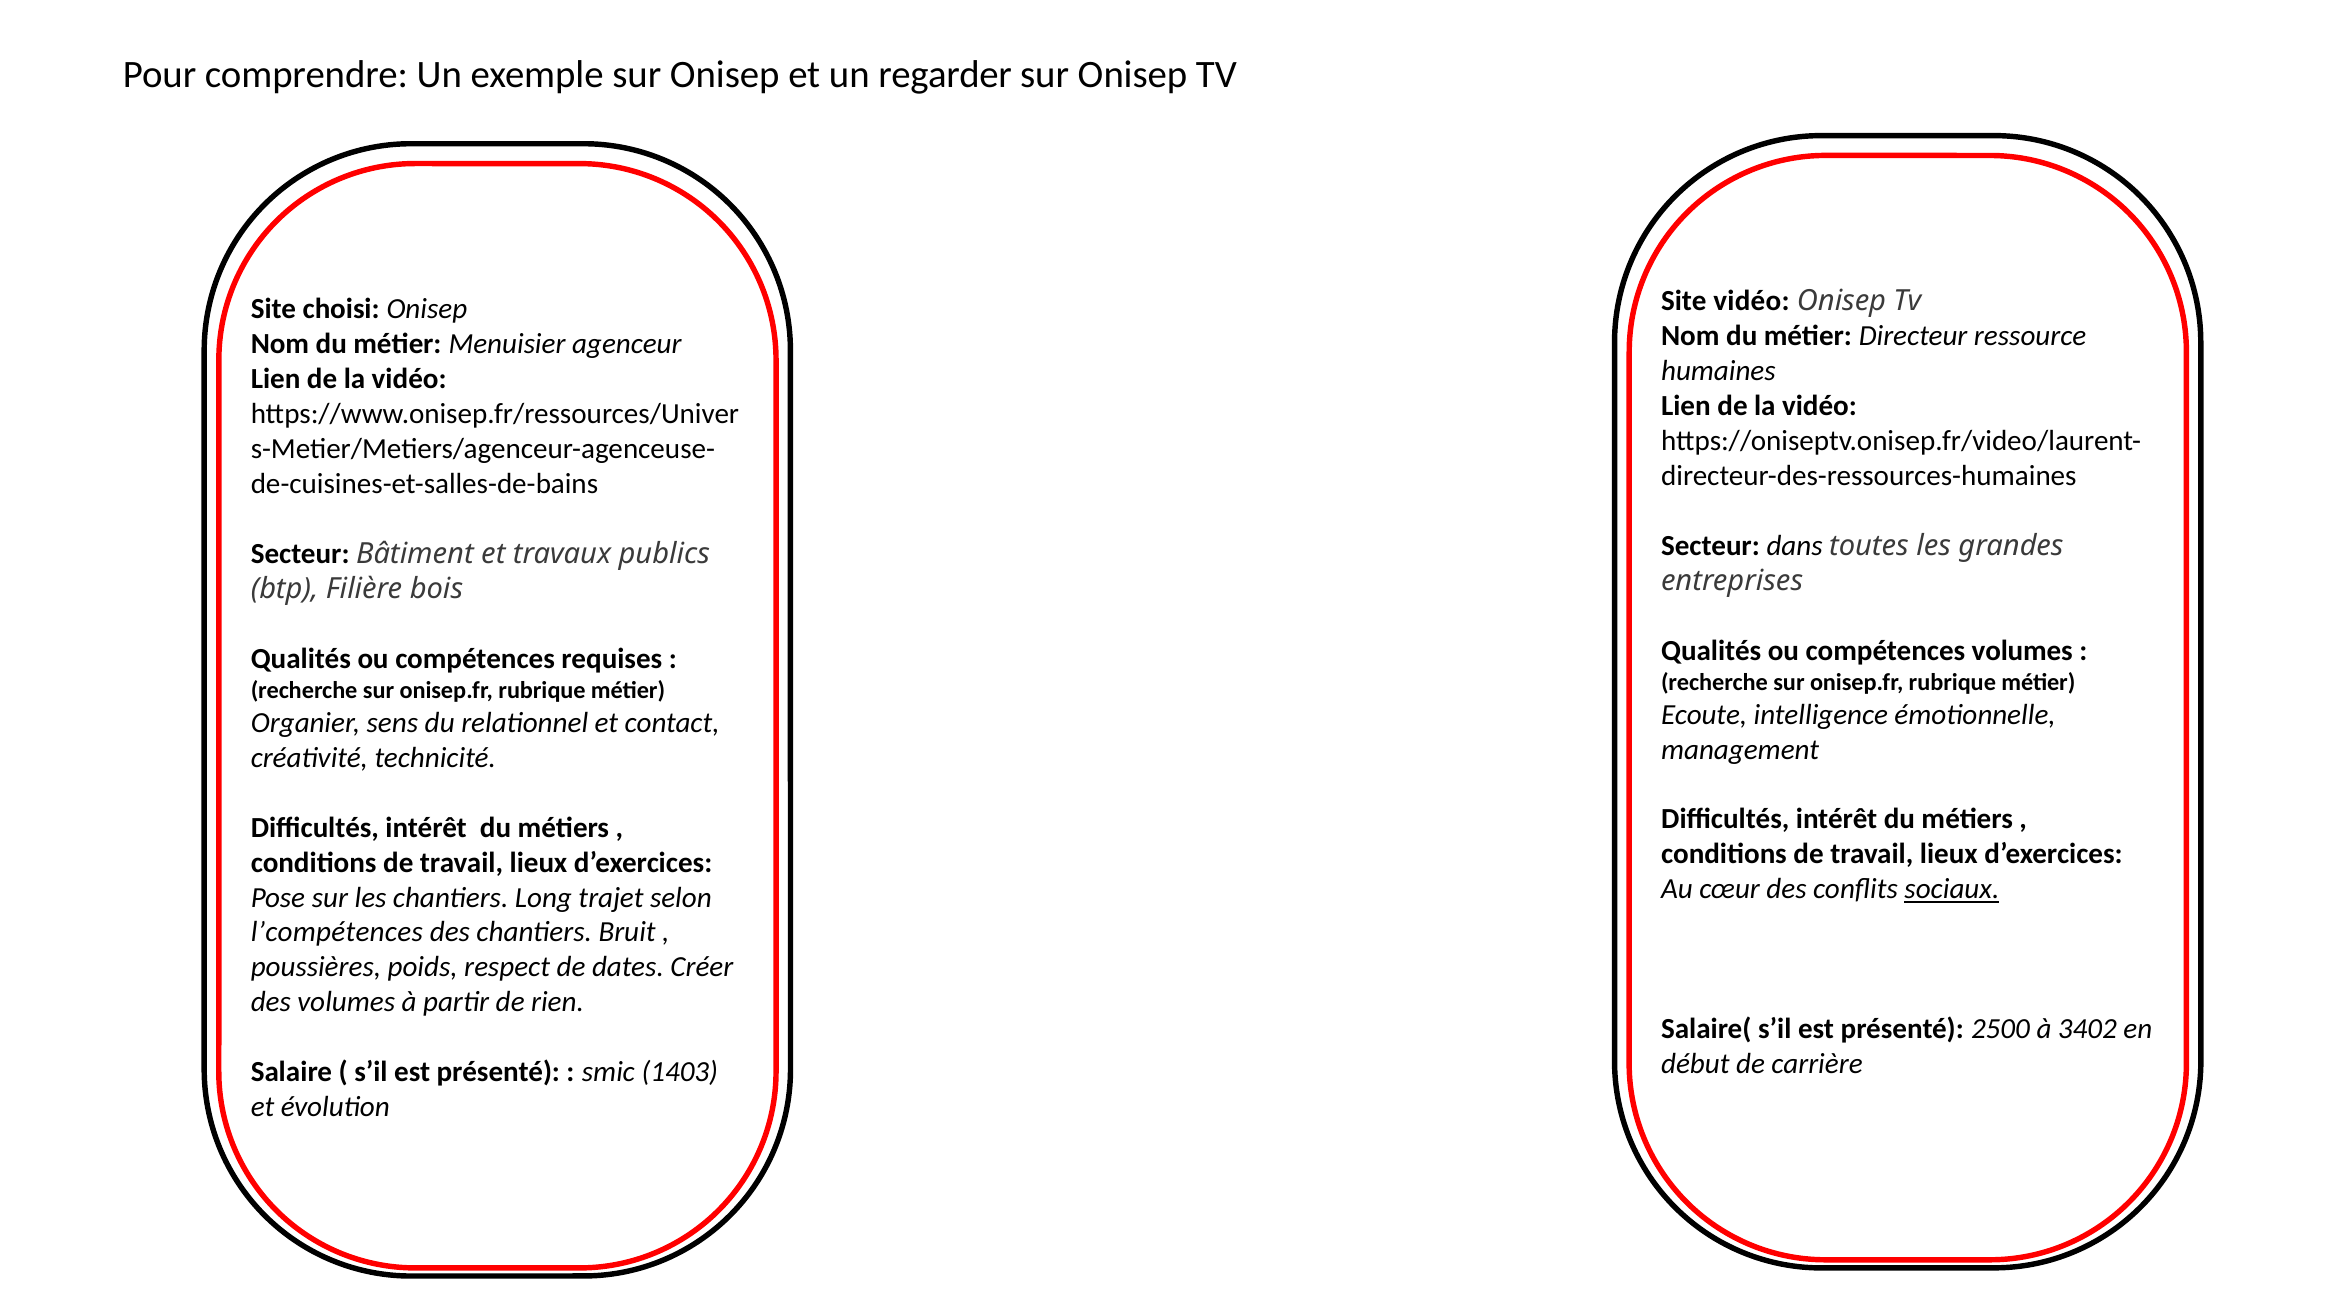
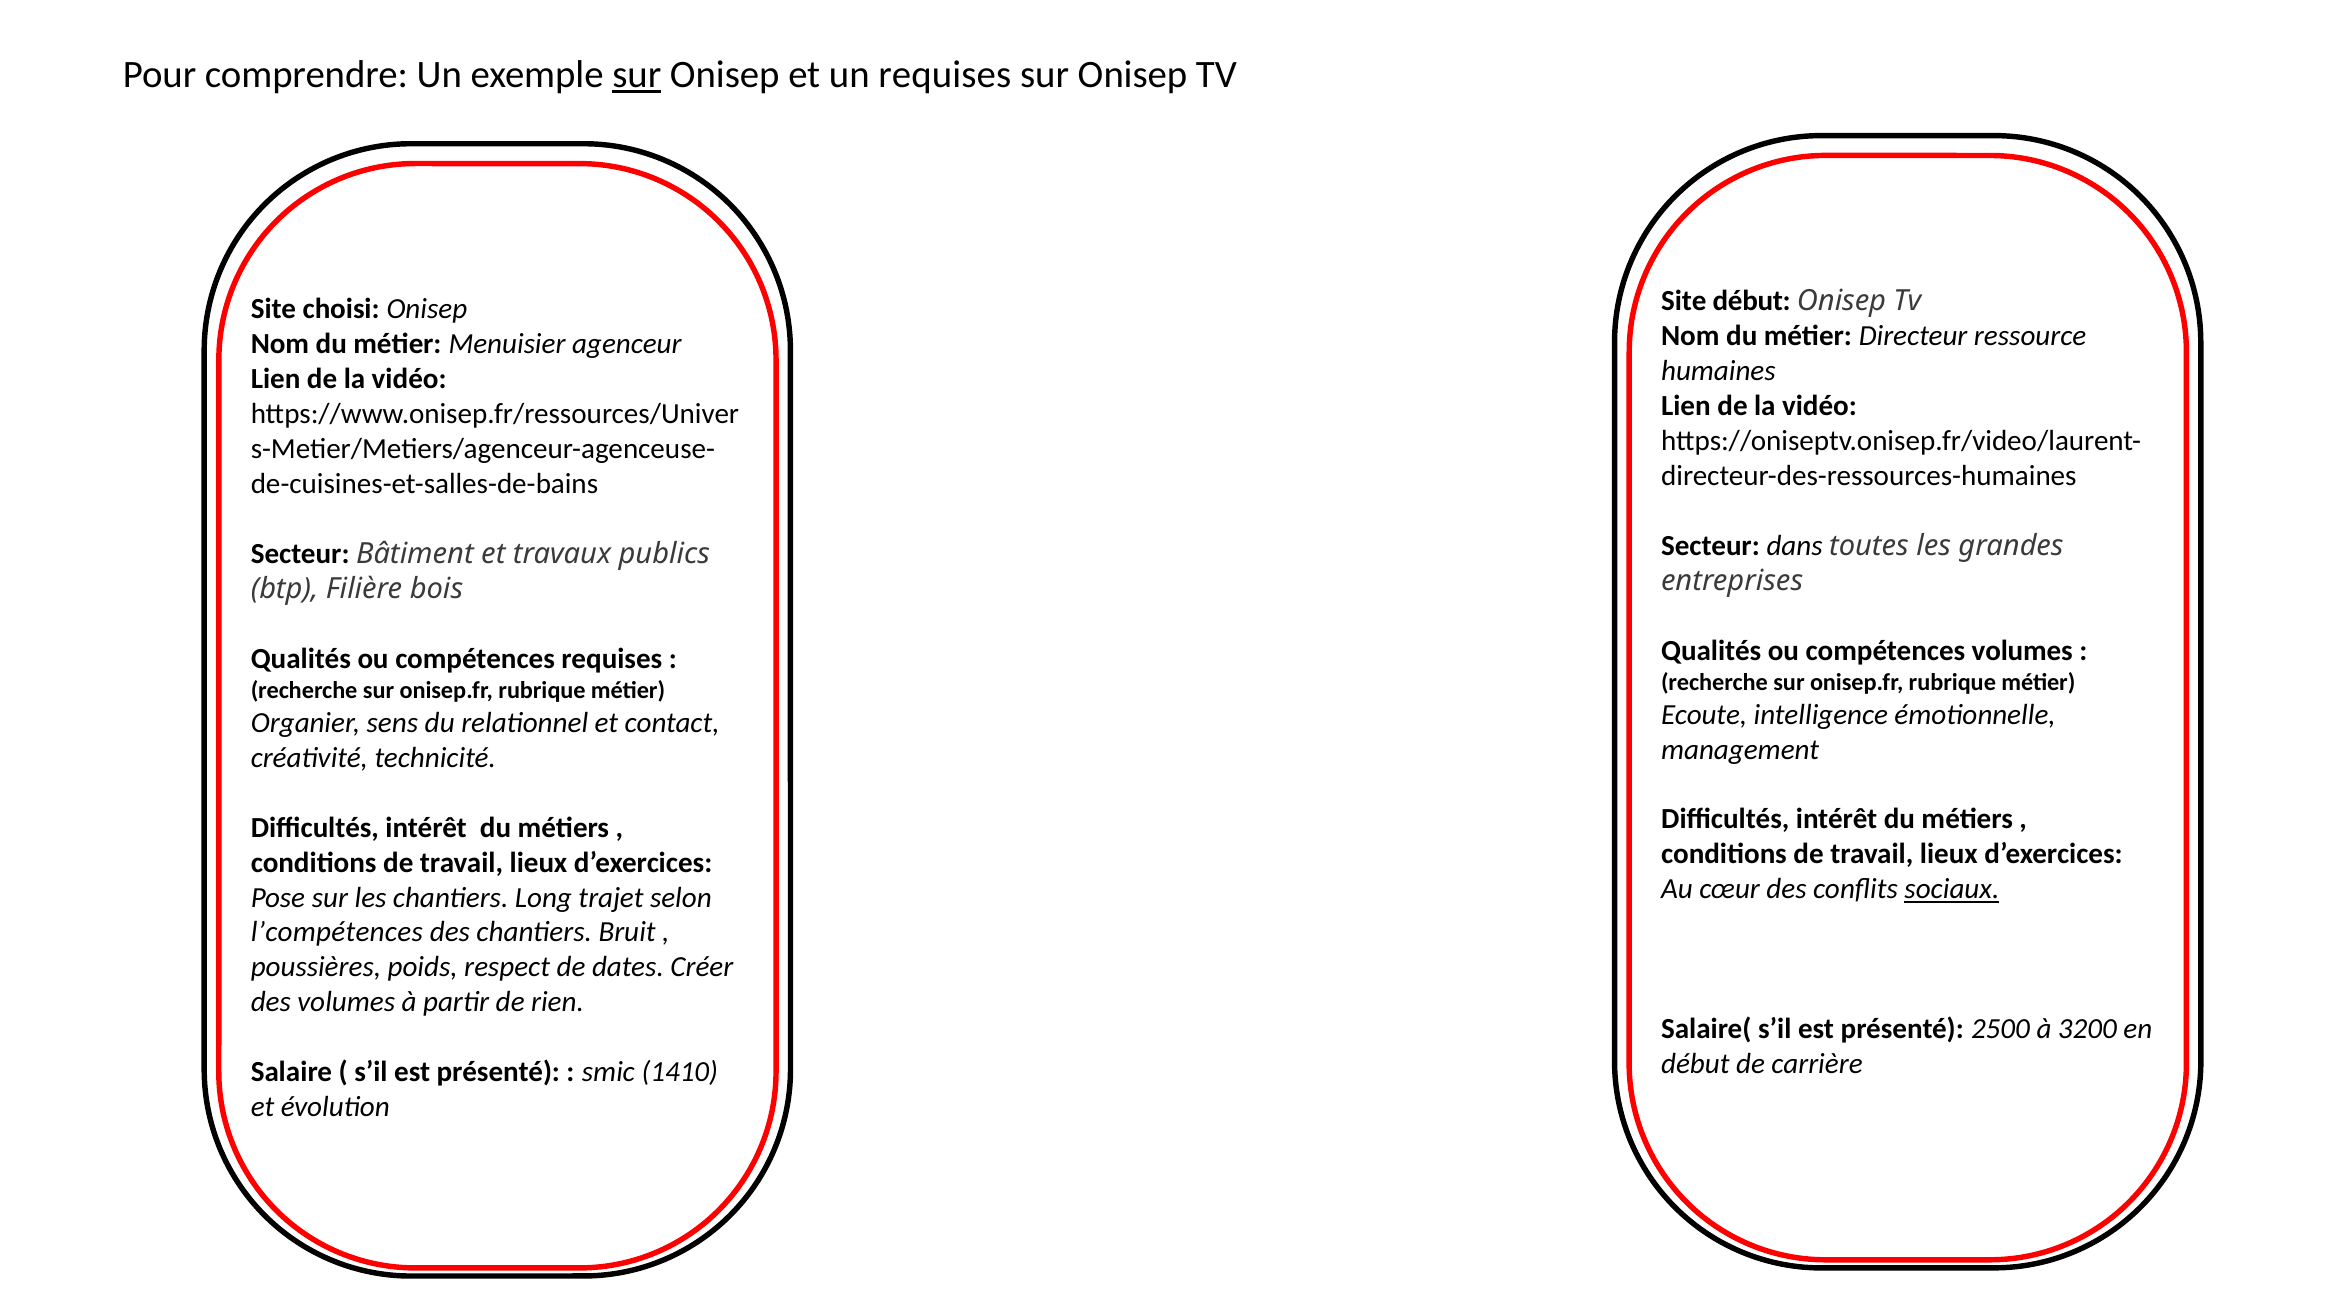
sur at (637, 75) underline: none -> present
un regarder: regarder -> requises
Site vidéo: vidéo -> début
3402: 3402 -> 3200
1403: 1403 -> 1410
